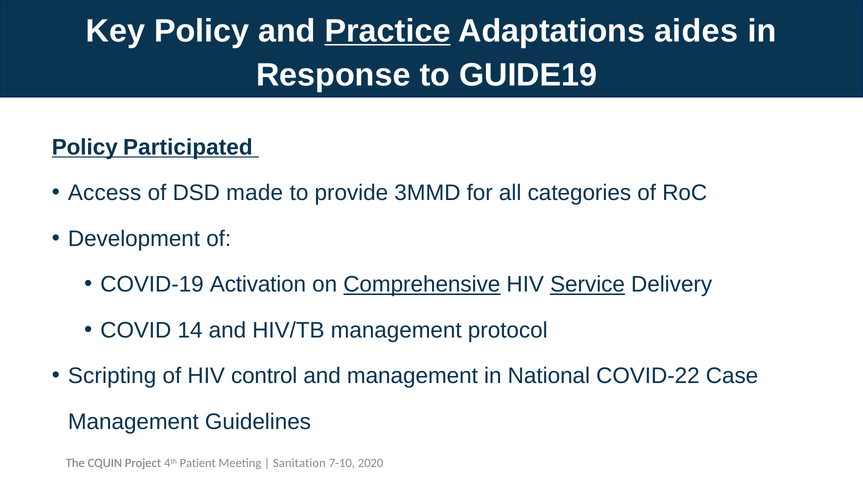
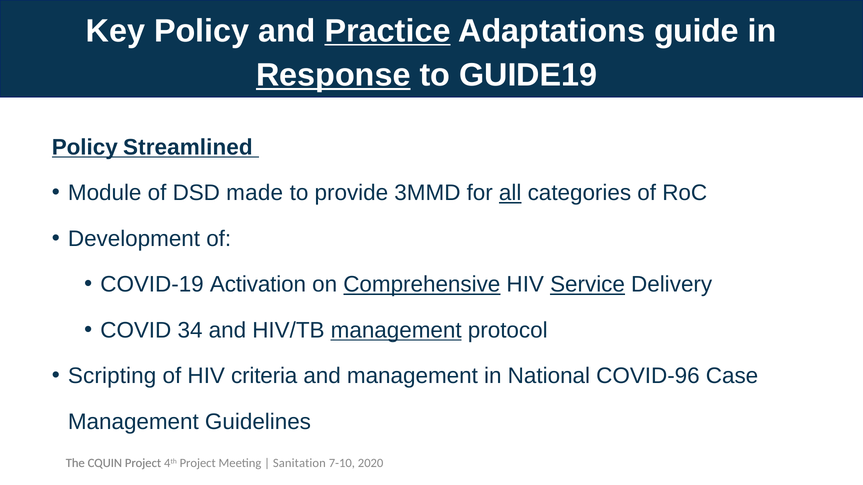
aides: aides -> guide
Response underline: none -> present
Participated: Participated -> Streamlined
Access: Access -> Module
all underline: none -> present
14: 14 -> 34
management at (396, 331) underline: none -> present
control: control -> criteria
COVID-22: COVID-22 -> COVID-96
4th Patient: Patient -> Project
